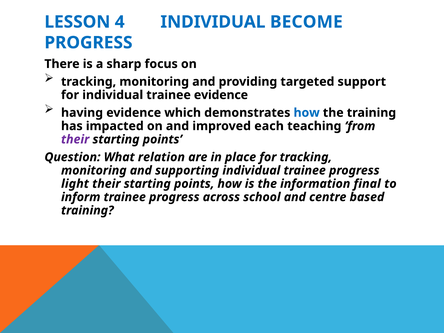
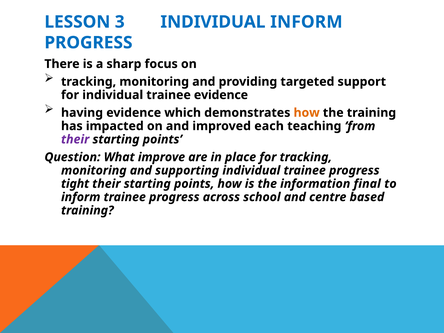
4: 4 -> 3
INDIVIDUAL BECOME: BECOME -> INFORM
how at (307, 113) colour: blue -> orange
relation: relation -> improve
light: light -> tight
